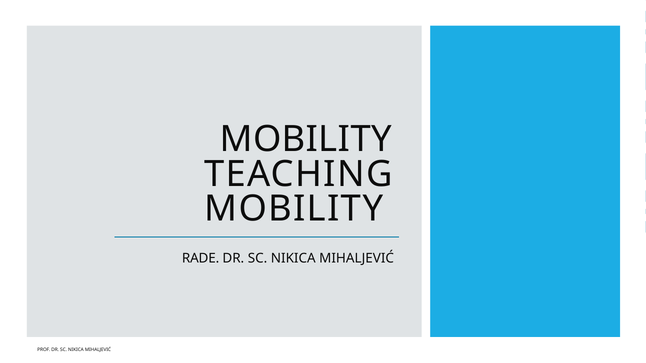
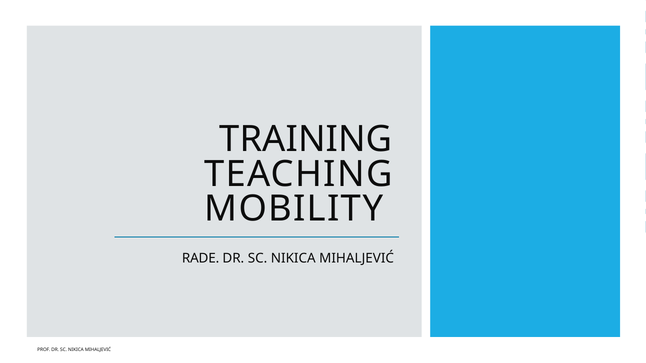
MOBILITY at (306, 139): MOBILITY -> TRAINING
